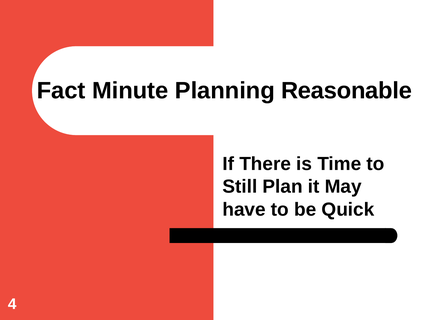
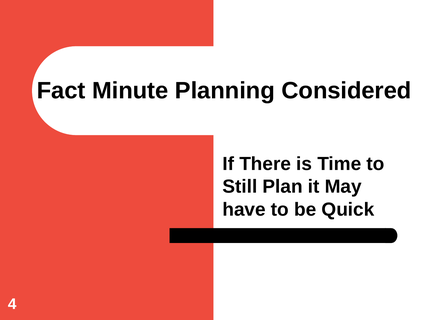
Reasonable: Reasonable -> Considered
